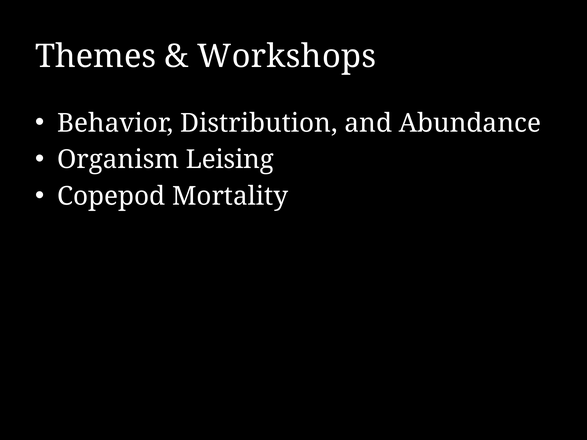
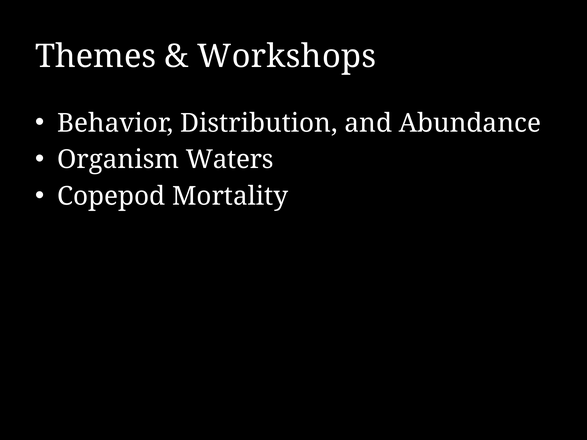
Leising: Leising -> Waters
